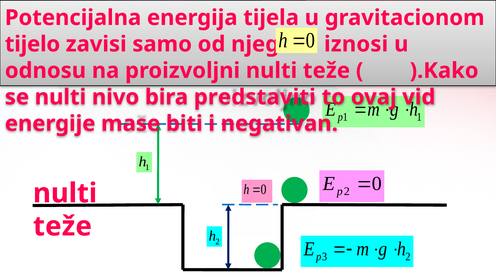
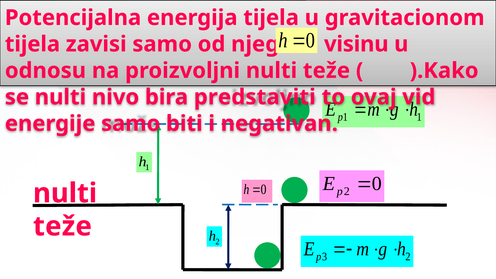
tijelo at (33, 44): tijelo -> tijela
iznosi: iznosi -> visinu
energije mase: mase -> samo
